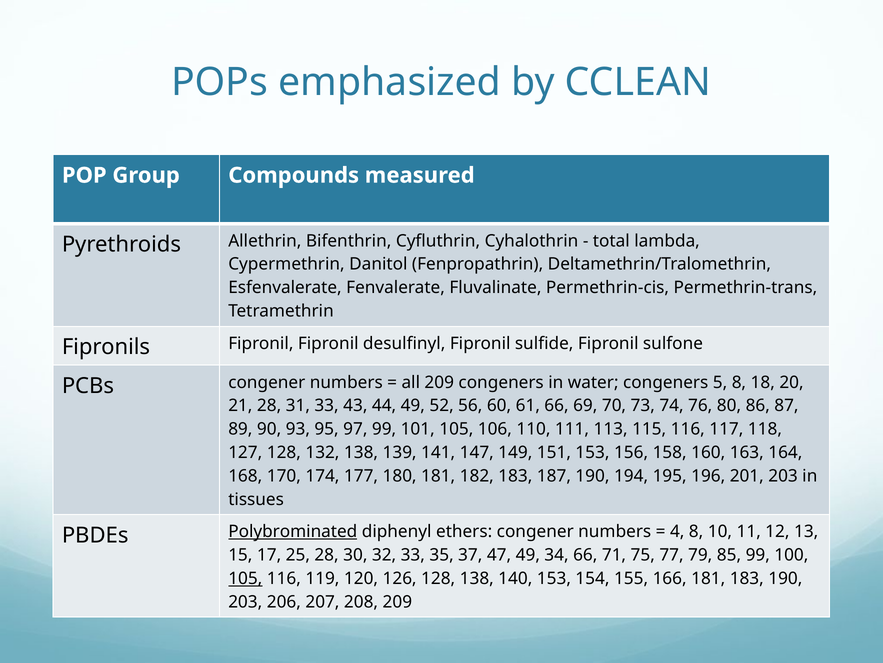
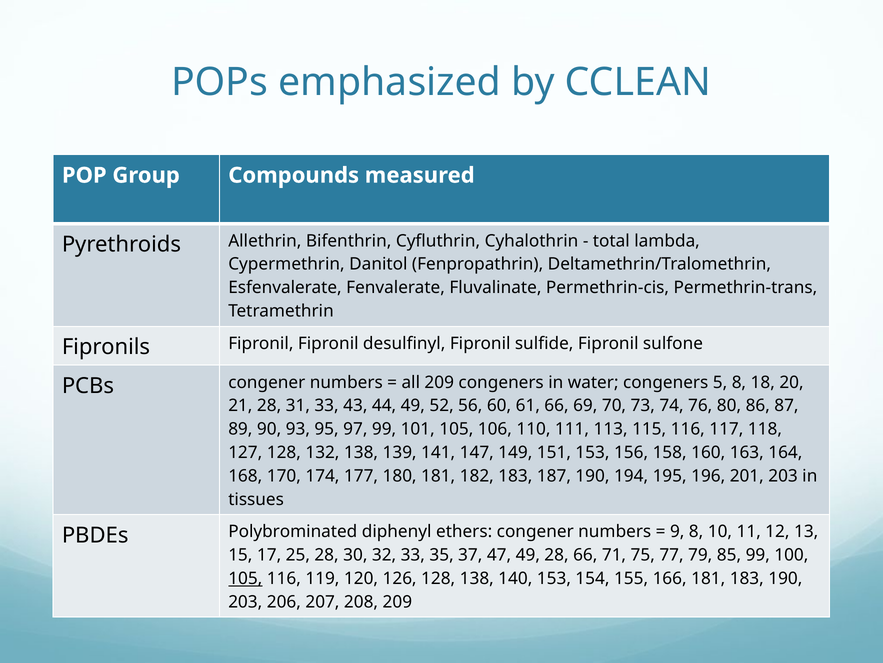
Polybrominated underline: present -> none
4: 4 -> 9
49 34: 34 -> 28
